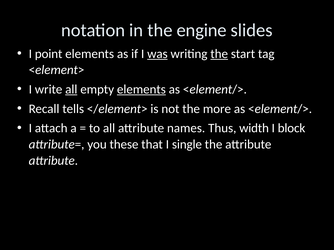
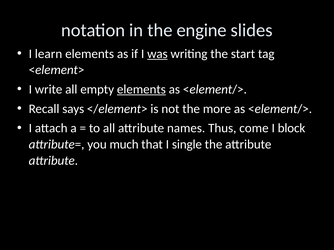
point: point -> learn
the at (219, 54) underline: present -> none
all at (71, 90) underline: present -> none
tells: tells -> says
width: width -> come
these: these -> much
